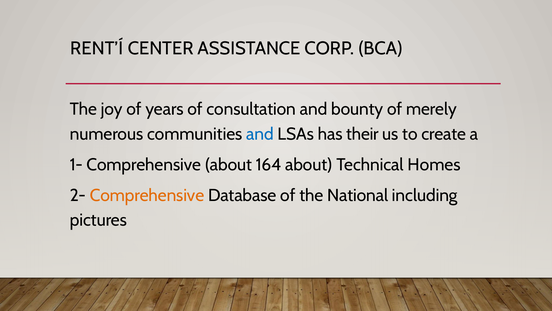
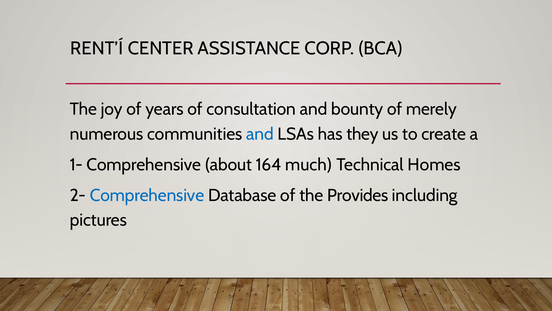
their: their -> they
164 about: about -> much
Comprehensive at (147, 195) colour: orange -> blue
National: National -> Provides
